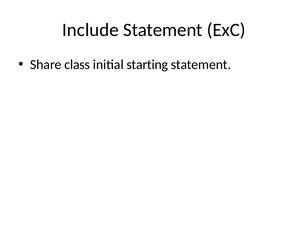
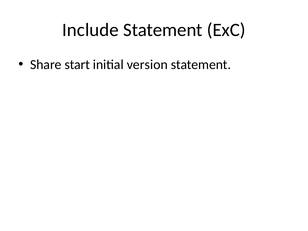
class: class -> start
starting: starting -> version
